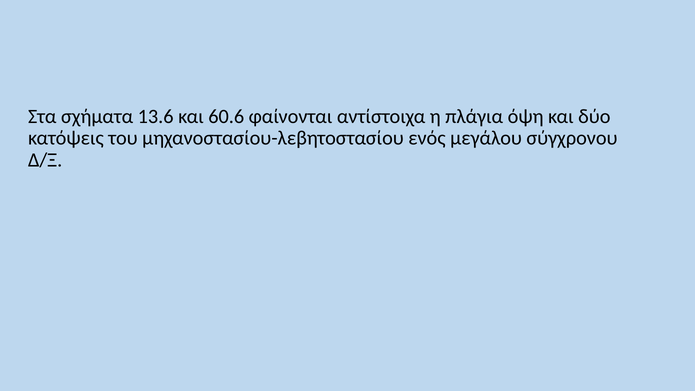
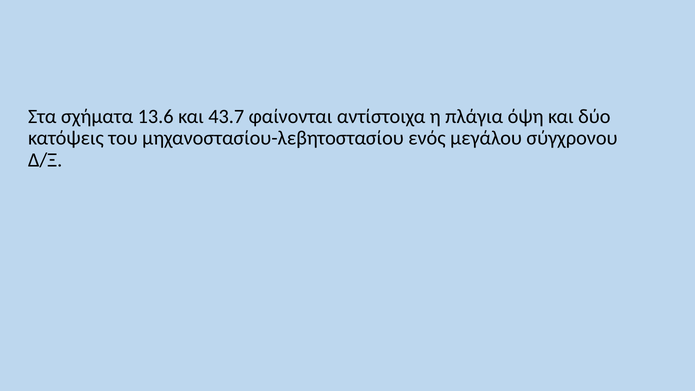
60.6: 60.6 -> 43.7
